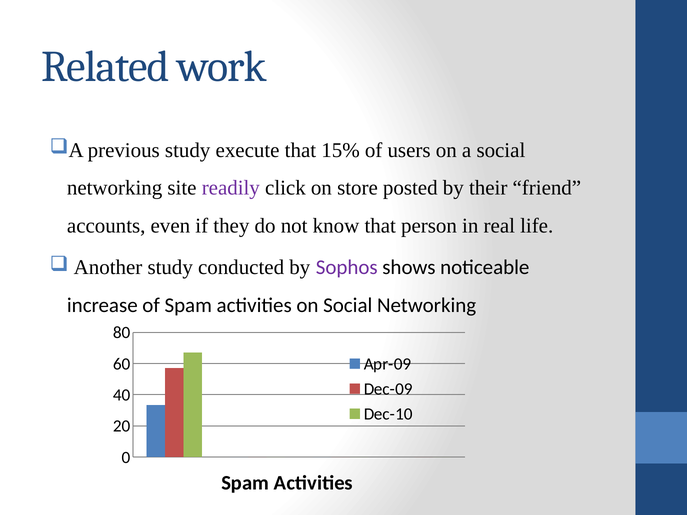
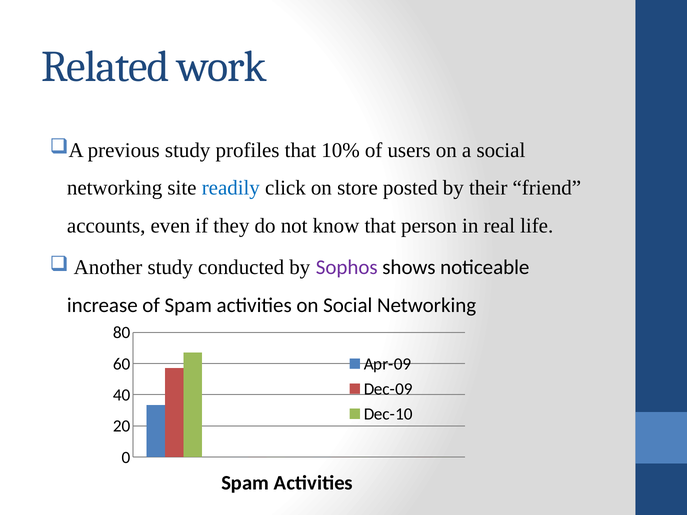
execute: execute -> profiles
15%: 15% -> 10%
readily colour: purple -> blue
